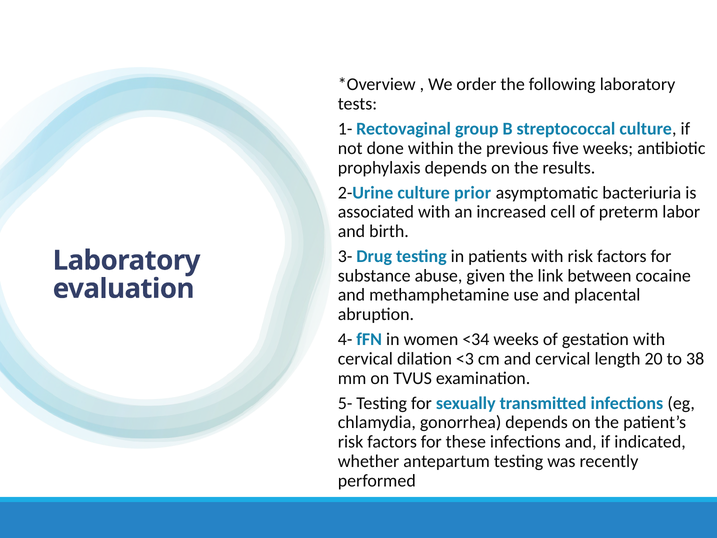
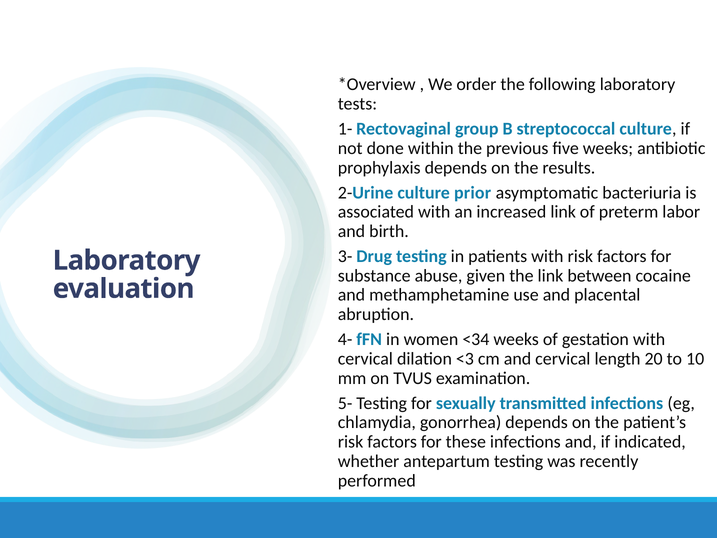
increased cell: cell -> link
38: 38 -> 10
